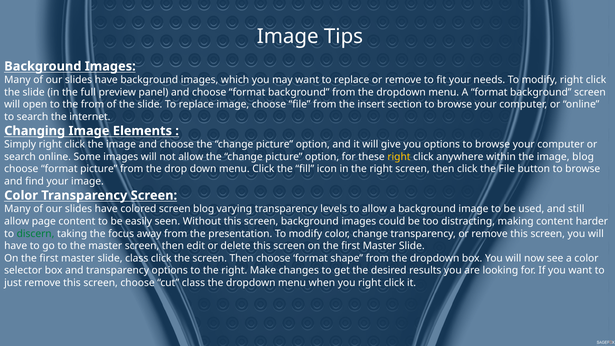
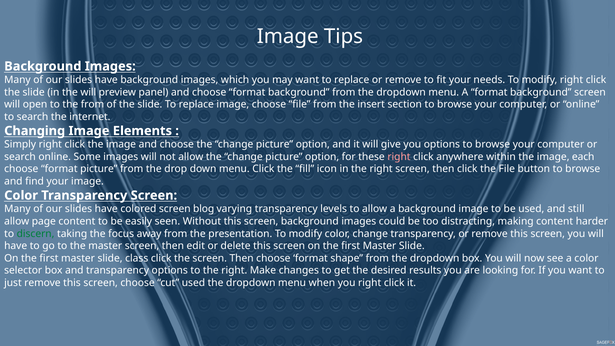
the full: full -> will
right at (399, 157) colour: yellow -> pink
image blog: blog -> each
cut class: class -> used
